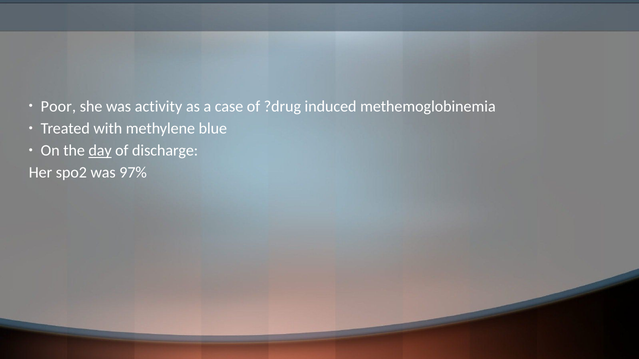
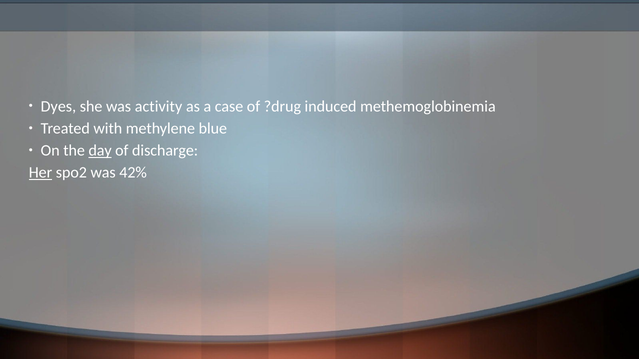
Poor: Poor -> Dyes
Her underline: none -> present
97%: 97% -> 42%
